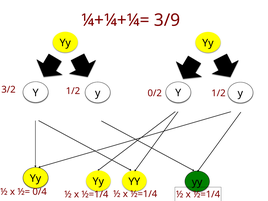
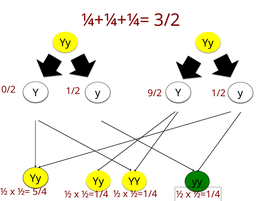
3/9: 3/9 -> 3/2
3/2: 3/2 -> 0/2
0/2: 0/2 -> 9/2
0/4: 0/4 -> 5/4
